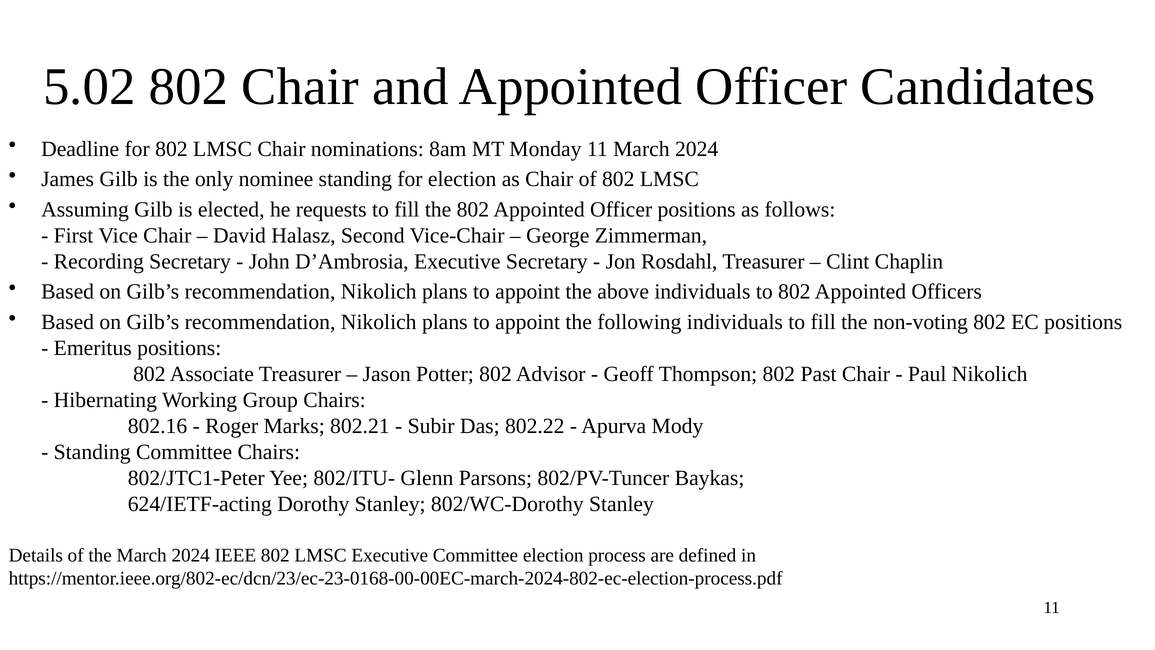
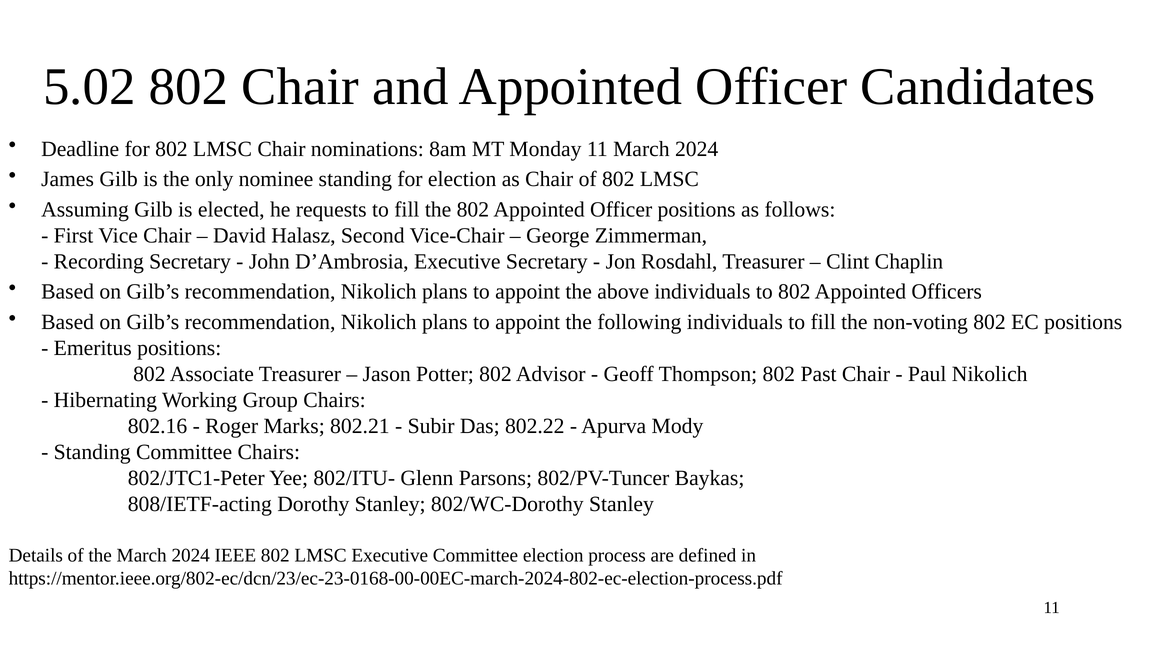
624/IETF-acting: 624/IETF-acting -> 808/IETF-acting
